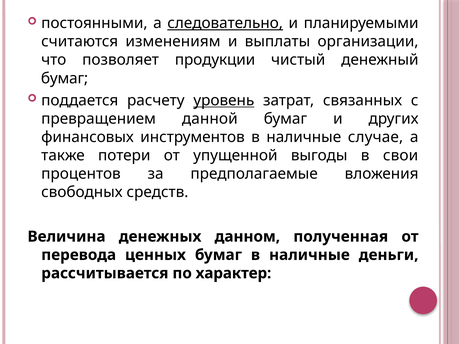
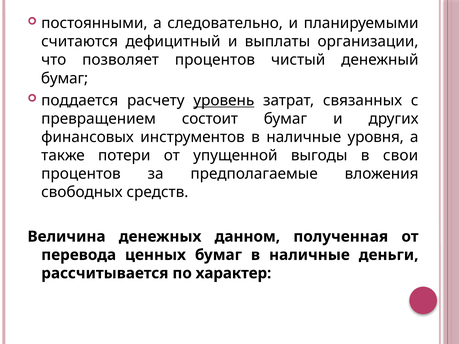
следовательно underline: present -> none
изменениям: изменениям -> дефицитный
позволяет продукции: продукции -> процентов
данной: данной -> состоит
случае: случае -> уровня
